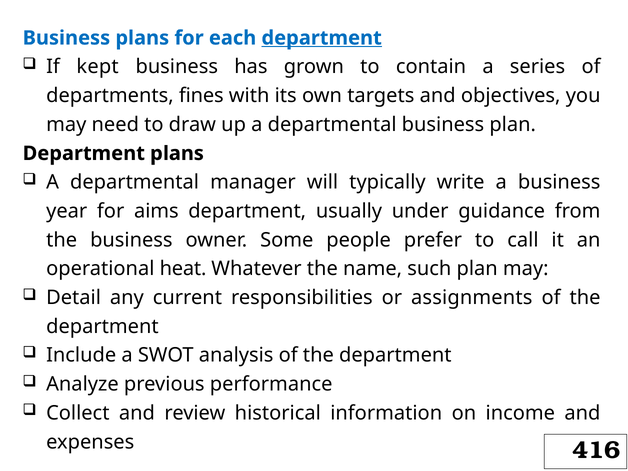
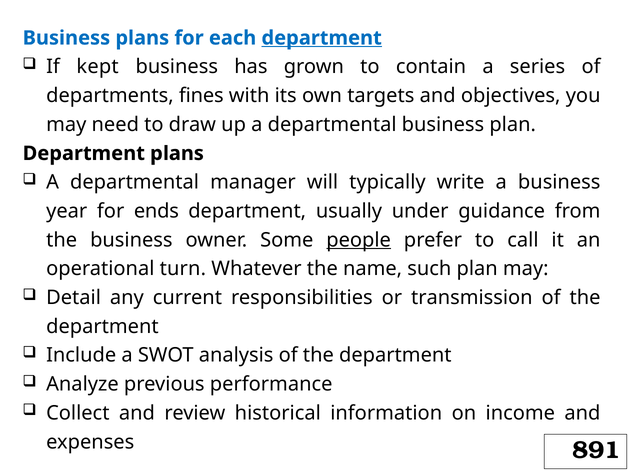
aims: aims -> ends
people underline: none -> present
heat: heat -> turn
assignments: assignments -> transmission
416: 416 -> 891
